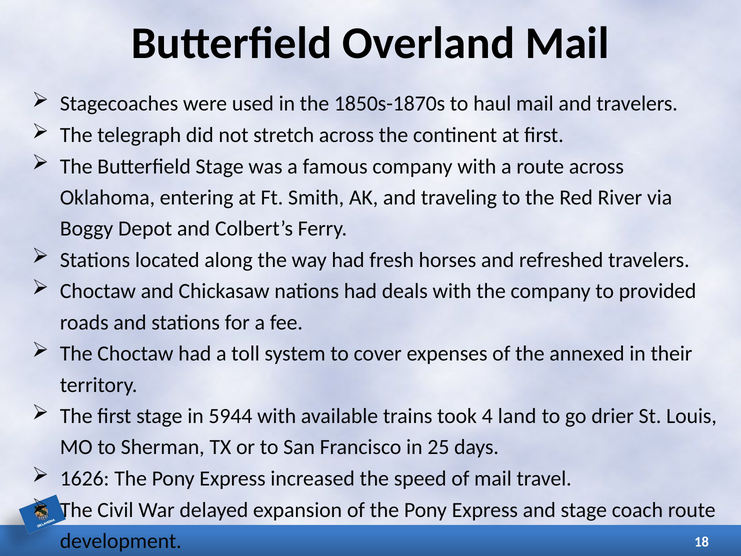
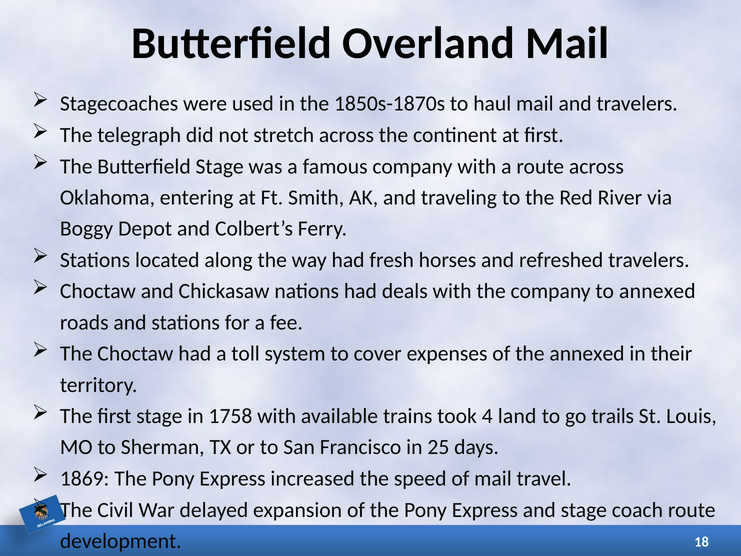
to provided: provided -> annexed
5944: 5944 -> 1758
drier: drier -> trails
1626: 1626 -> 1869
